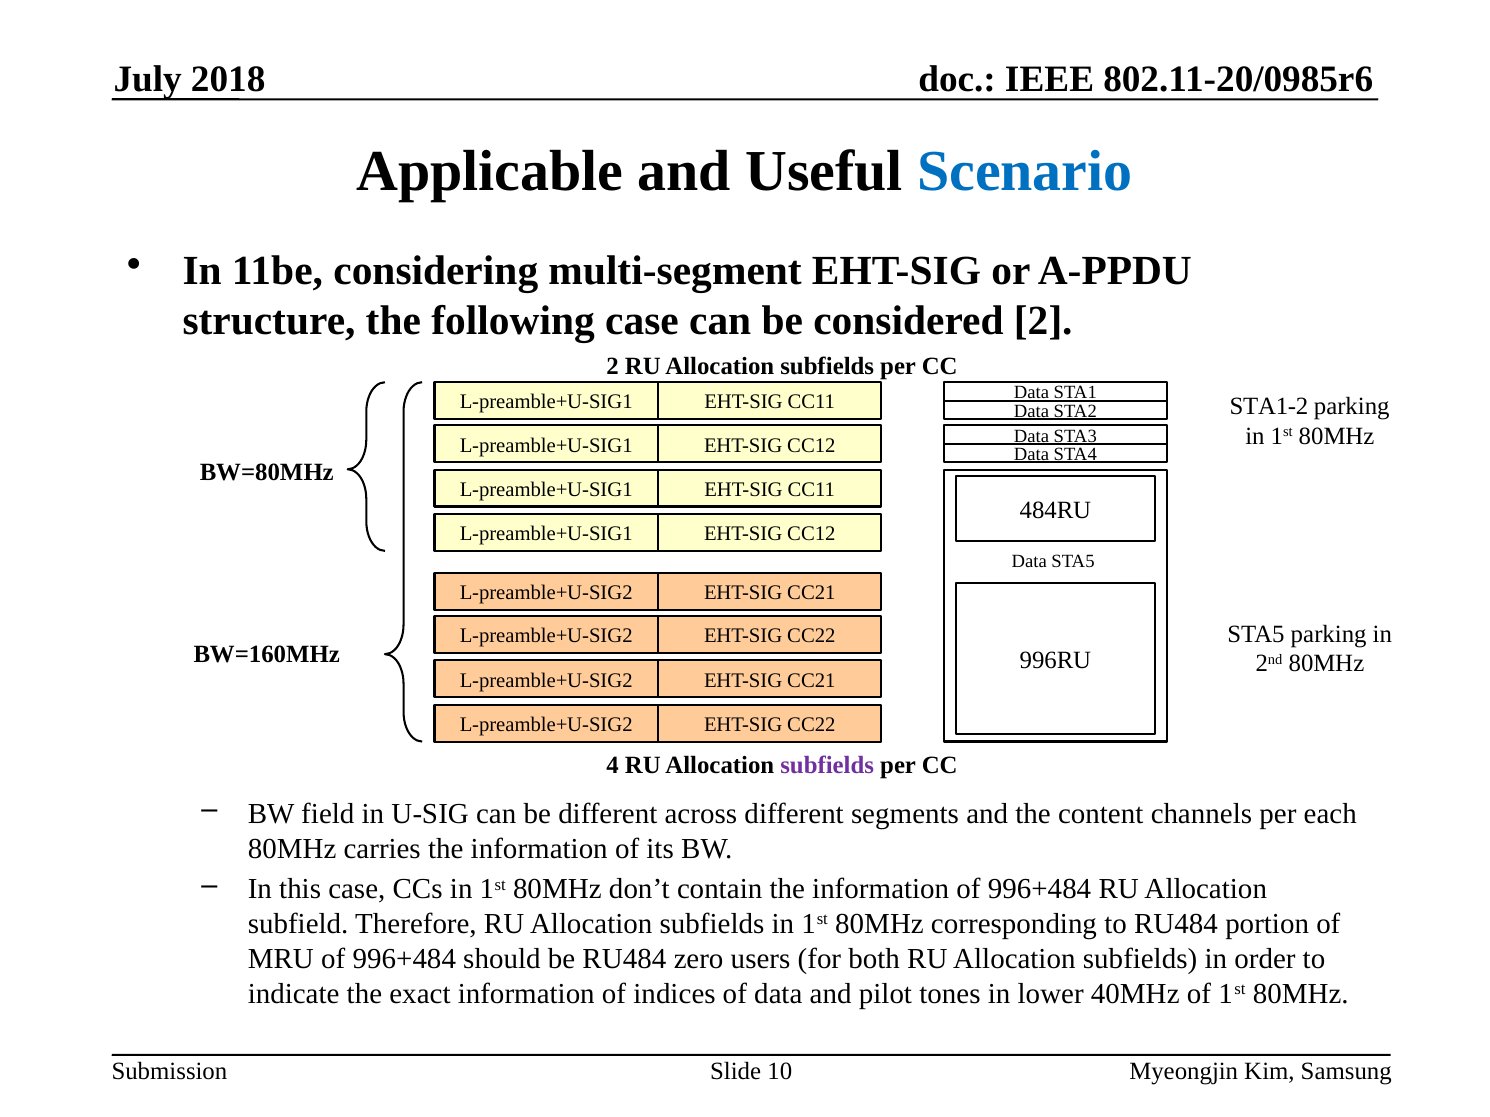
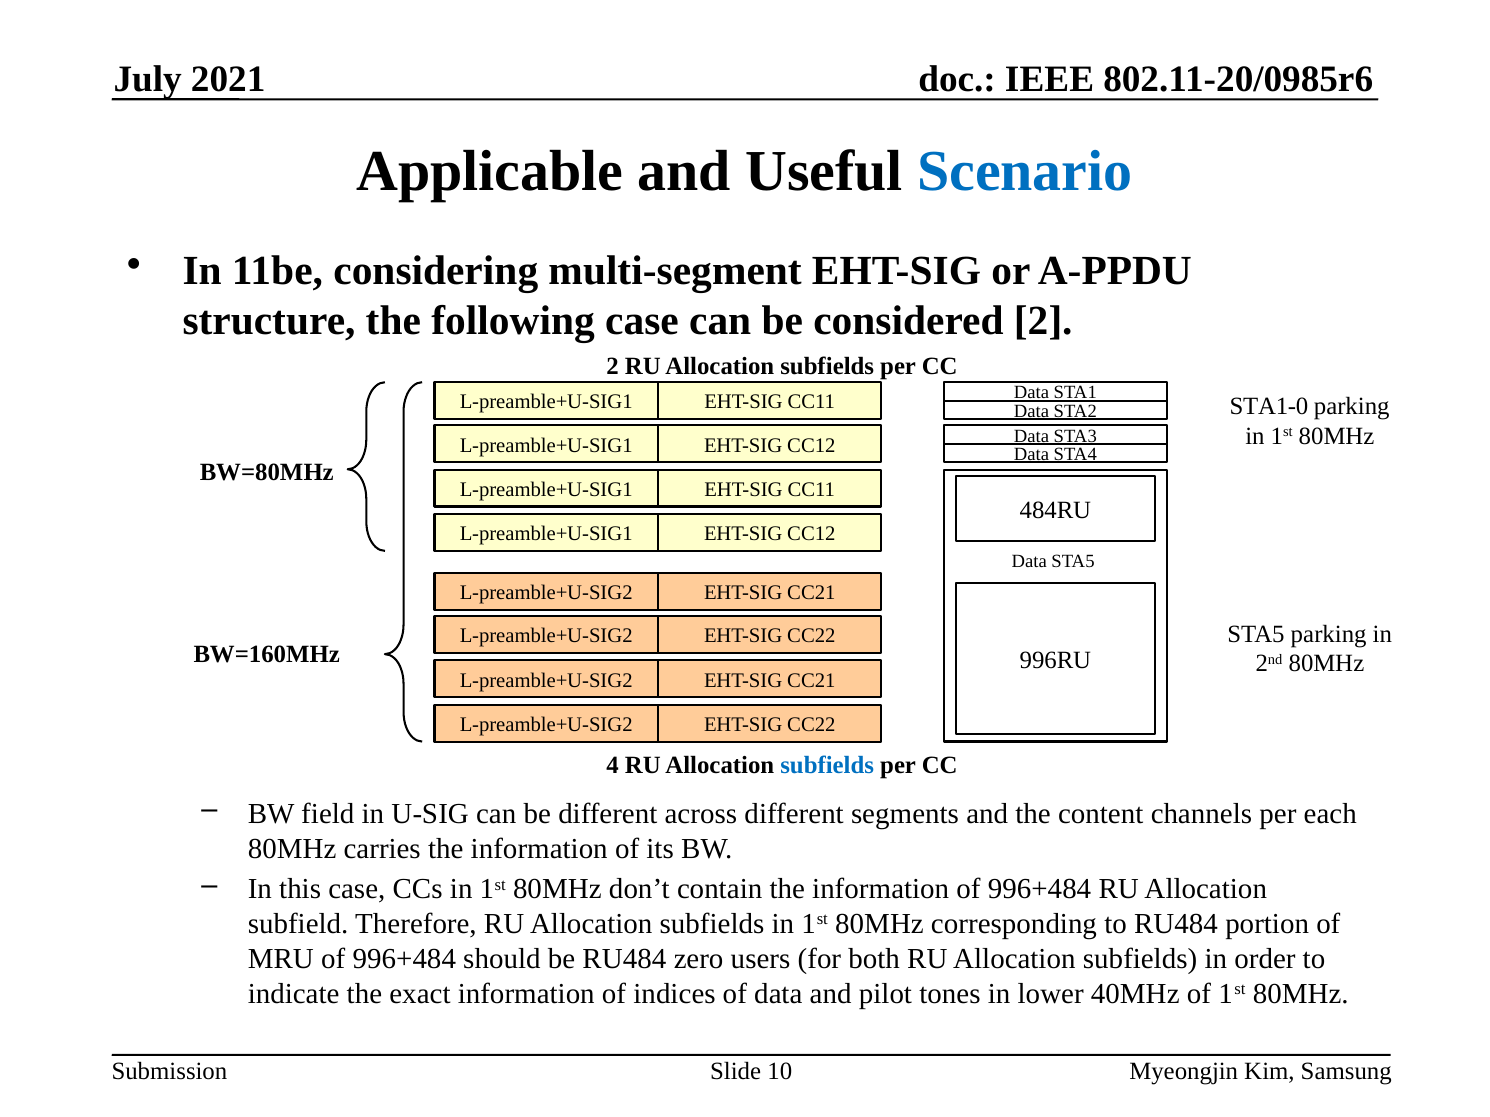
2018: 2018 -> 2021
STA1-2: STA1-2 -> STA1-0
subfields at (827, 766) colour: purple -> blue
